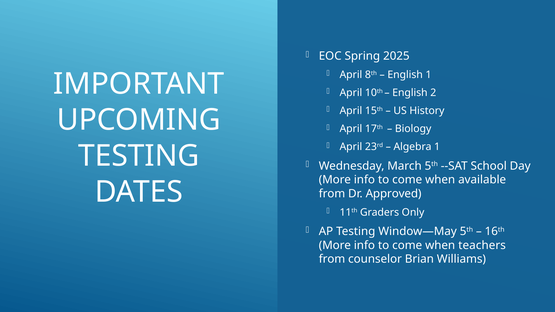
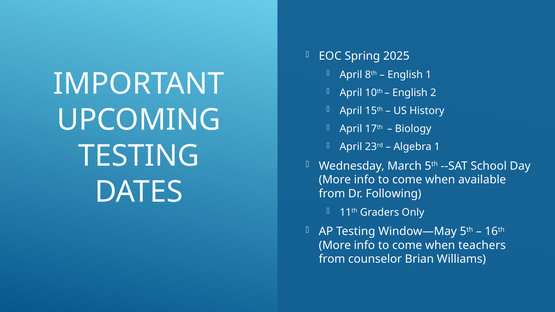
Approved: Approved -> Following
